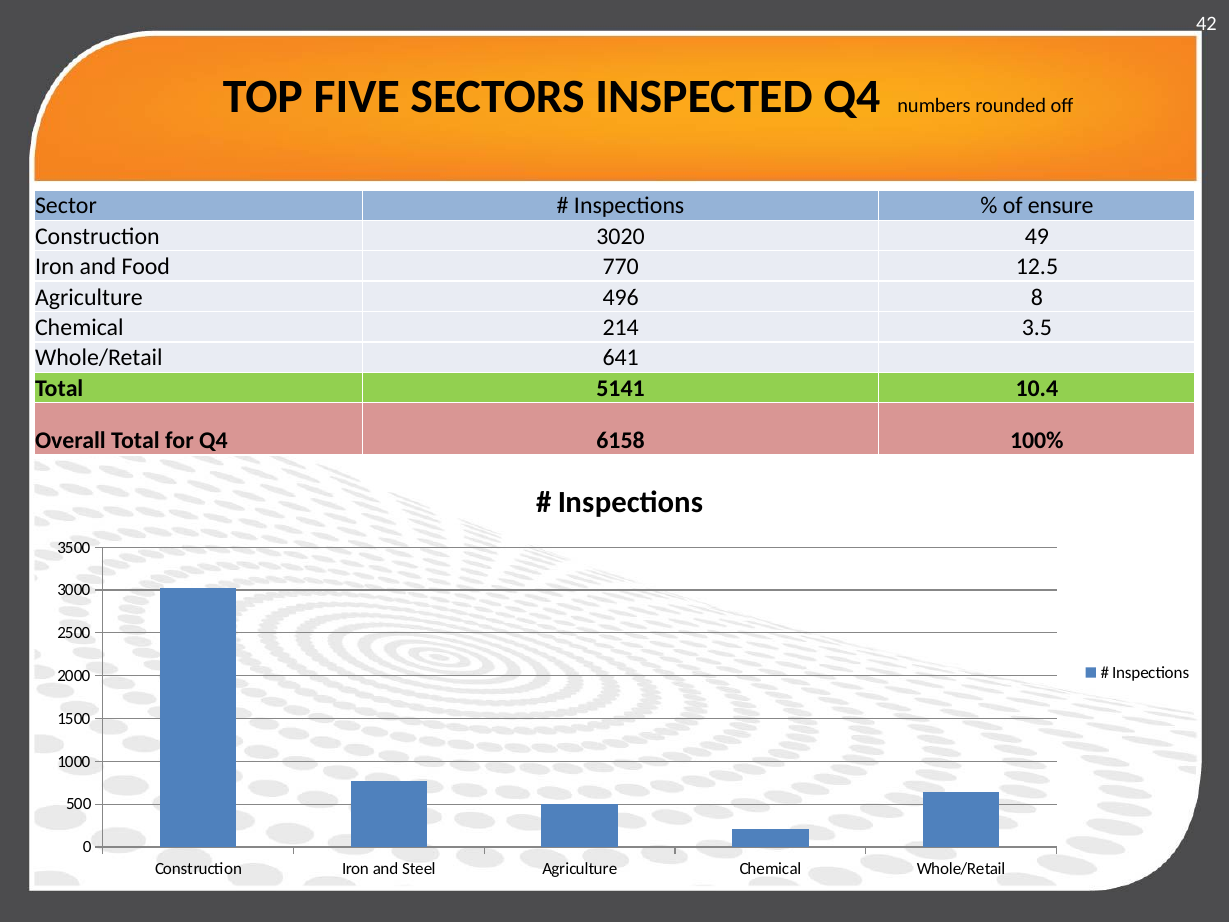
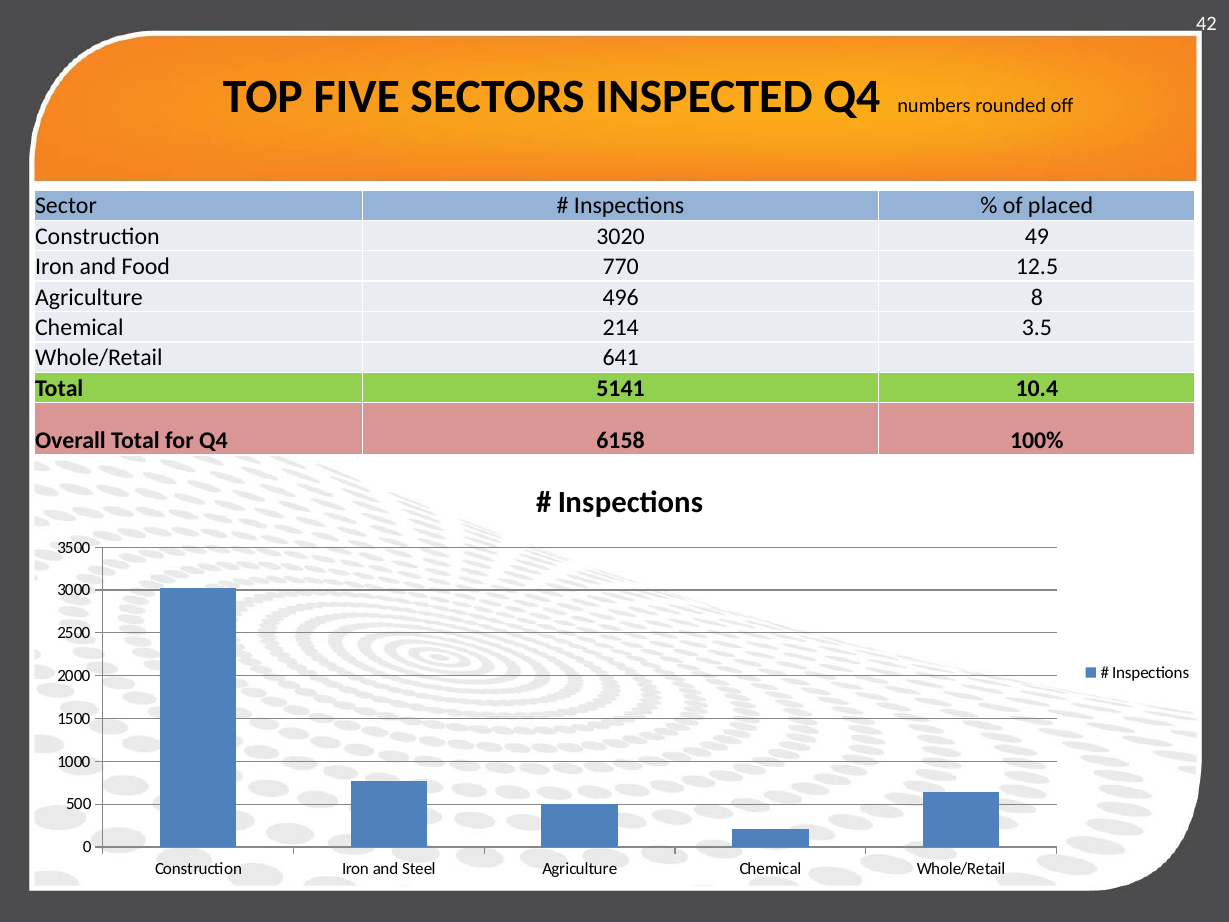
ensure: ensure -> placed
